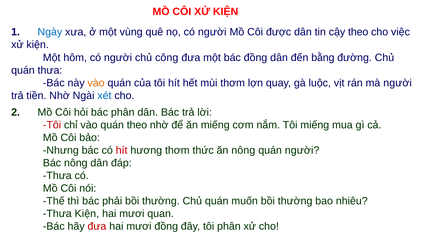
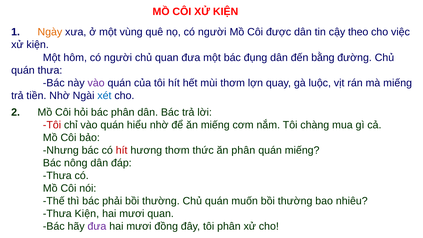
Ngày colour: blue -> orange
chủ công: công -> quan
bác đồng: đồng -> đụng
vào at (96, 83) colour: orange -> purple
mà người: người -> miếng
quán theo: theo -> hiểu
Tôi miếng: miếng -> chàng
ăn nông: nông -> phân
quán người: người -> miếng
đưa at (97, 226) colour: red -> purple
